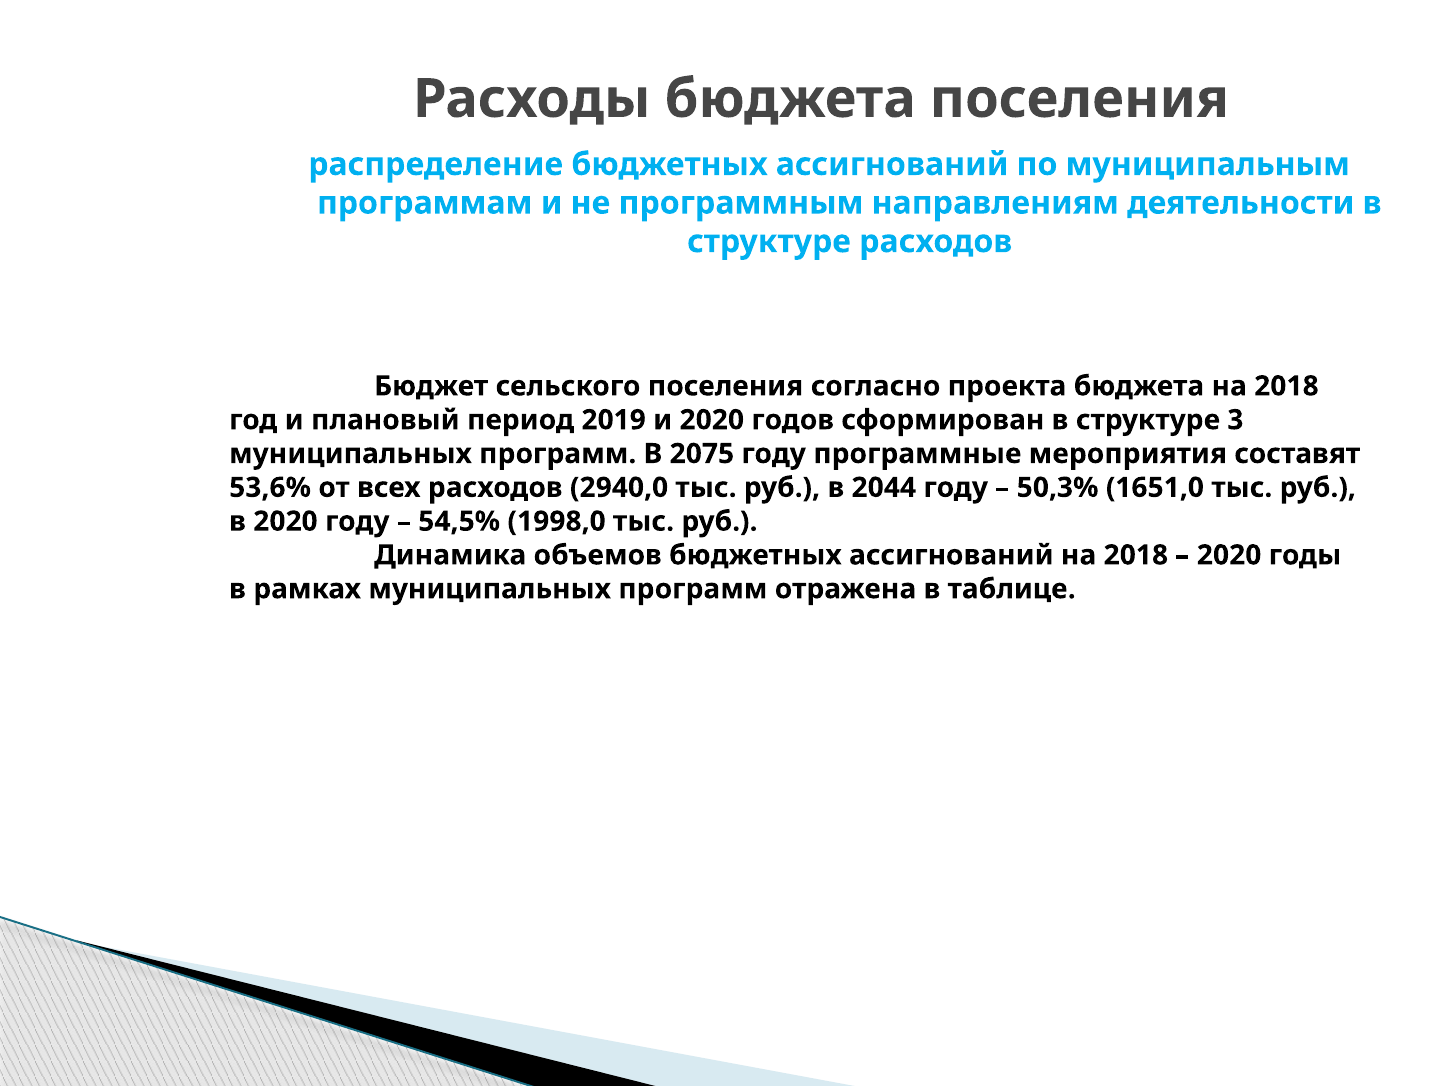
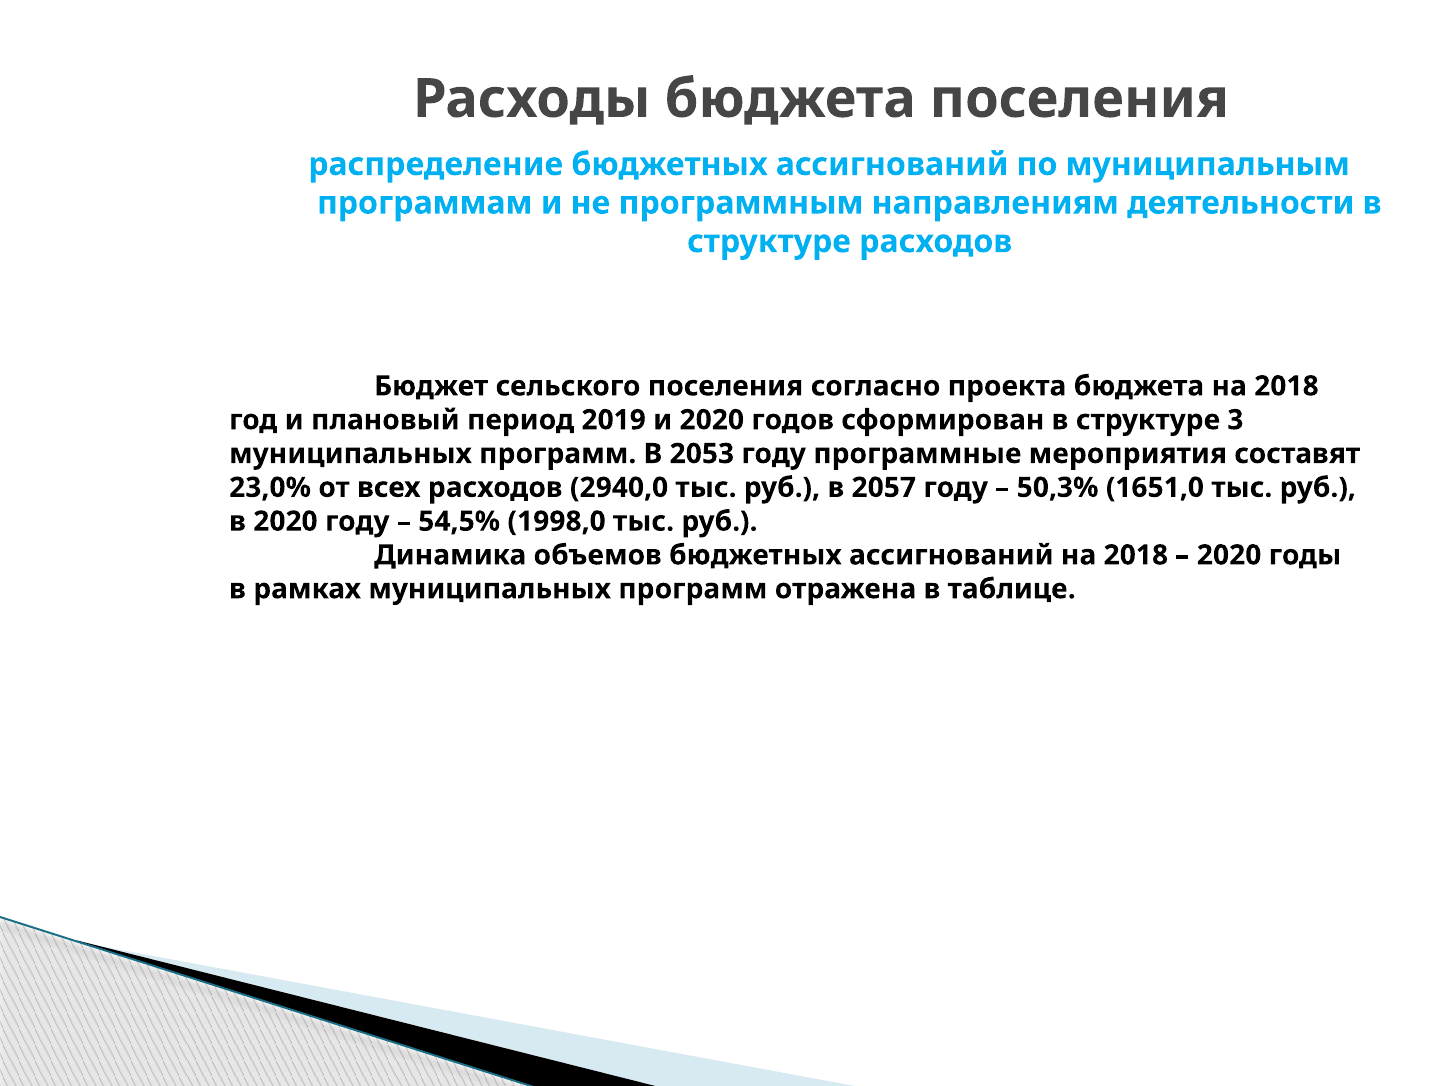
2075: 2075 -> 2053
53,6%: 53,6% -> 23,0%
2044: 2044 -> 2057
